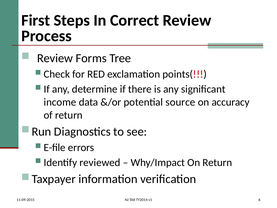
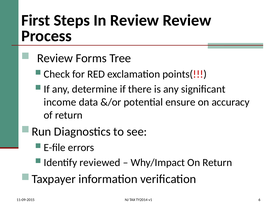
In Correct: Correct -> Review
source: source -> ensure
